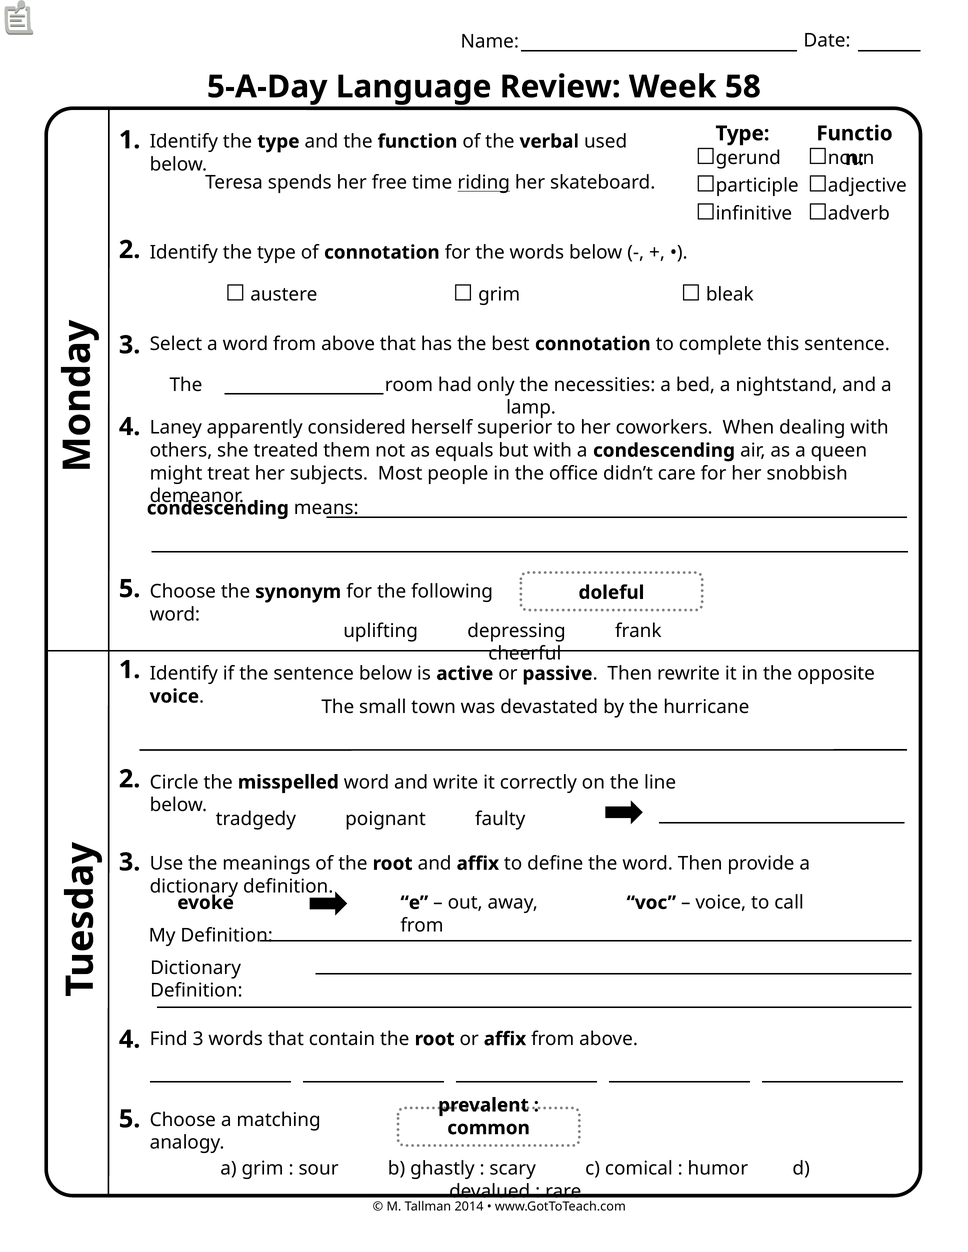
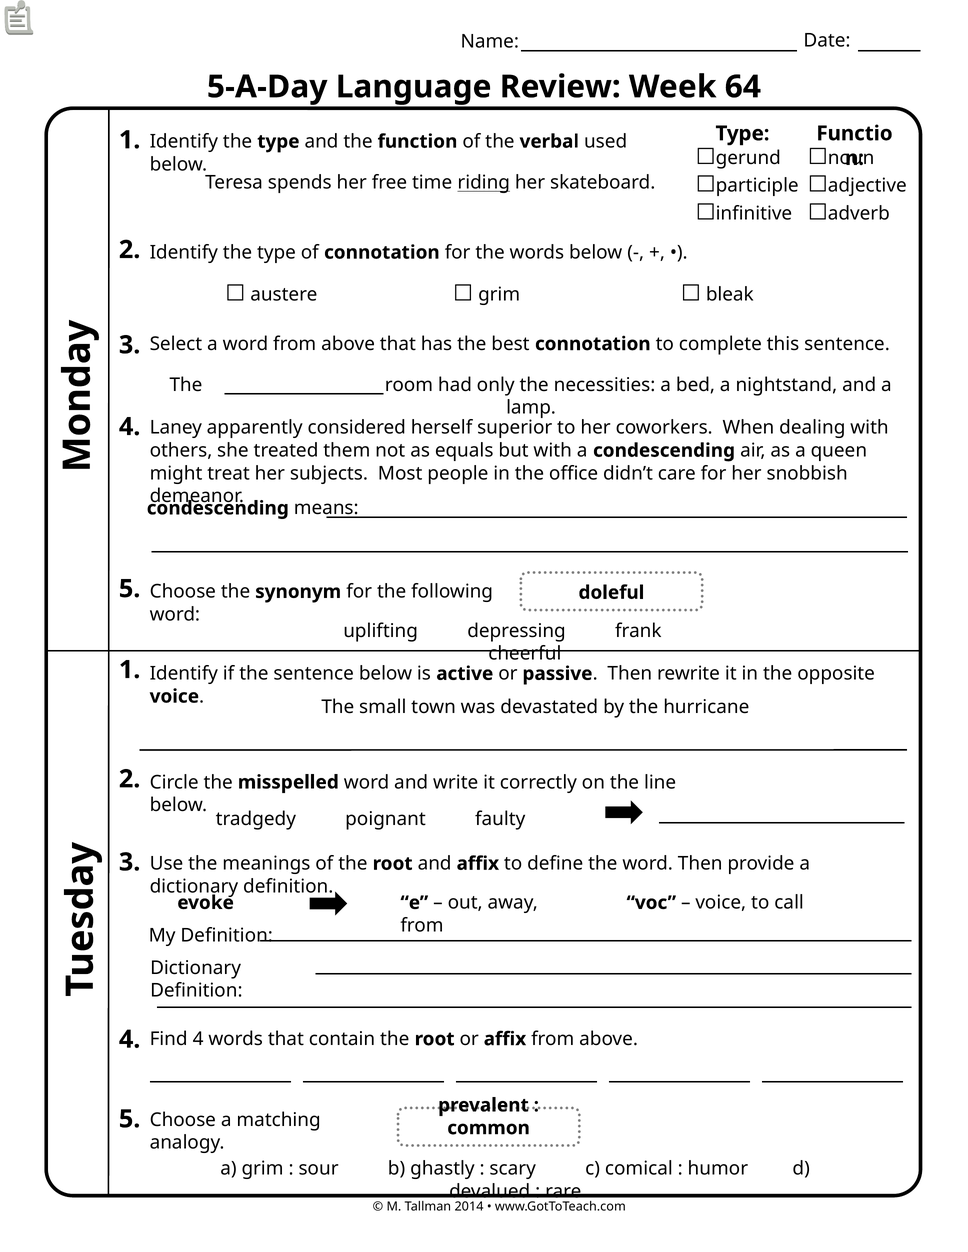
58: 58 -> 64
Find 3: 3 -> 4
